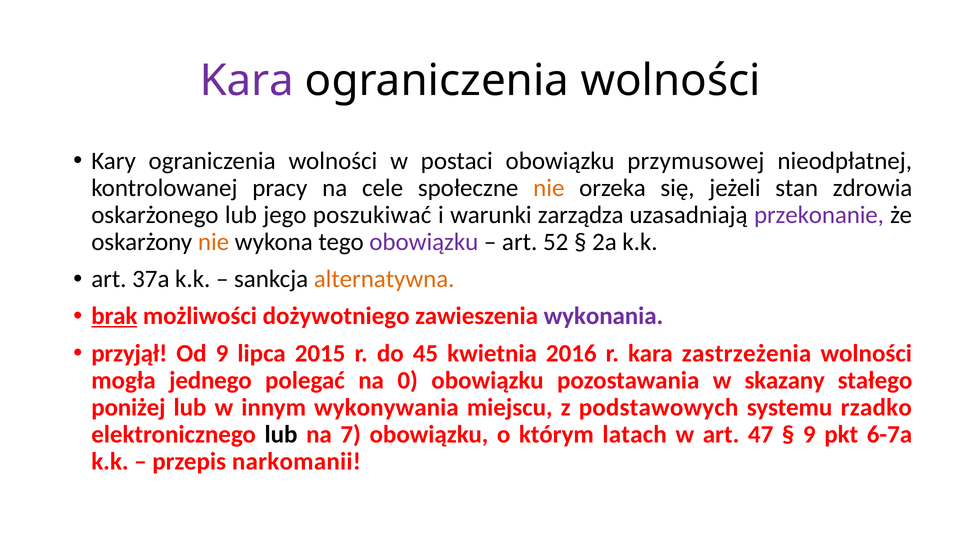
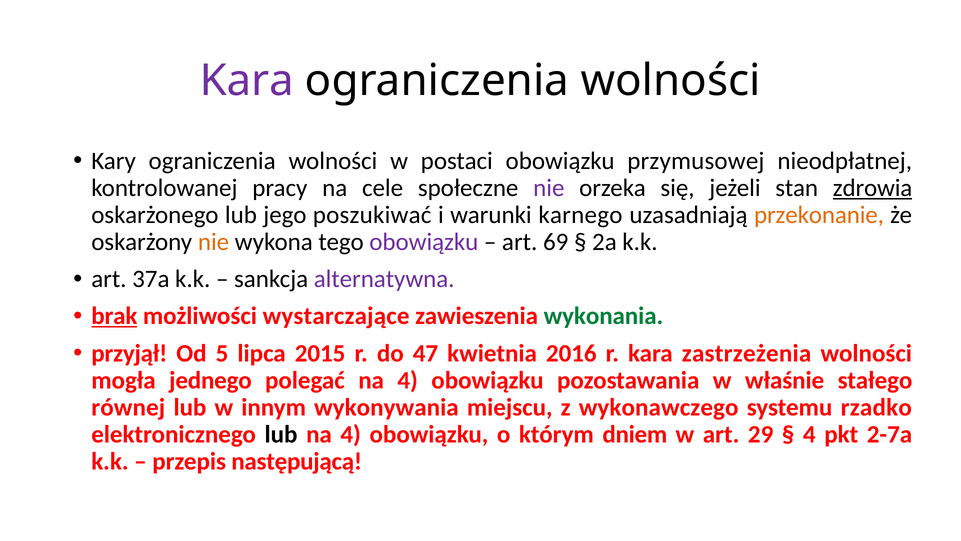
nie at (549, 188) colour: orange -> purple
zdrowia underline: none -> present
zarządza: zarządza -> karnego
przekonanie colour: purple -> orange
52: 52 -> 69
alternatywna colour: orange -> purple
dożywotniego: dożywotniego -> wystarczające
wykonania colour: purple -> green
Od 9: 9 -> 5
45: 45 -> 47
polegać na 0: 0 -> 4
skazany: skazany -> właśnie
poniżej: poniżej -> równej
podstawowych: podstawowych -> wykonawczego
7 at (351, 434): 7 -> 4
latach: latach -> dniem
47: 47 -> 29
9 at (809, 434): 9 -> 4
6-7a: 6-7a -> 2-7a
narkomanii: narkomanii -> następującą
